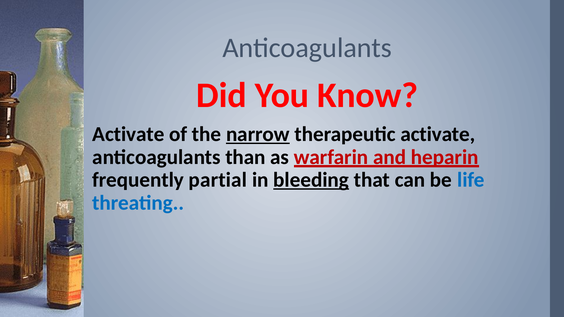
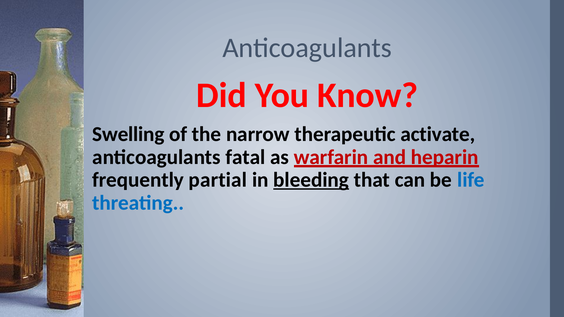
Activate at (128, 134): Activate -> Swelling
narrow underline: present -> none
than: than -> fatal
